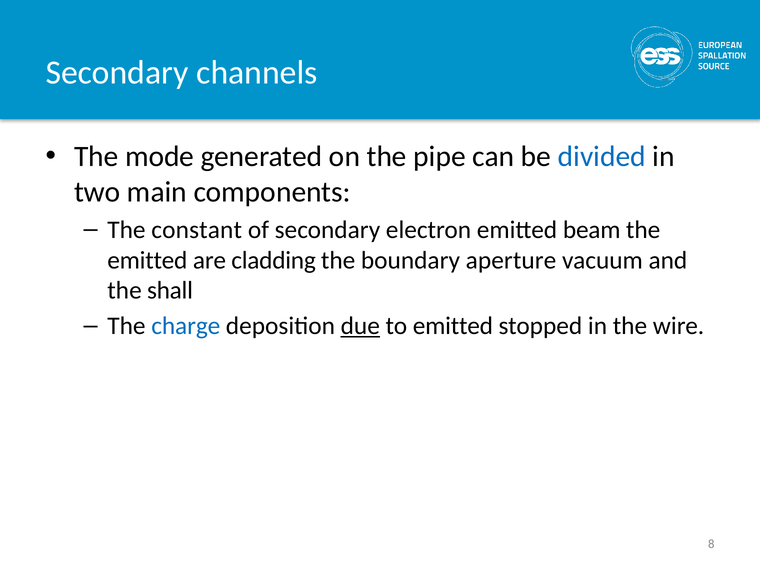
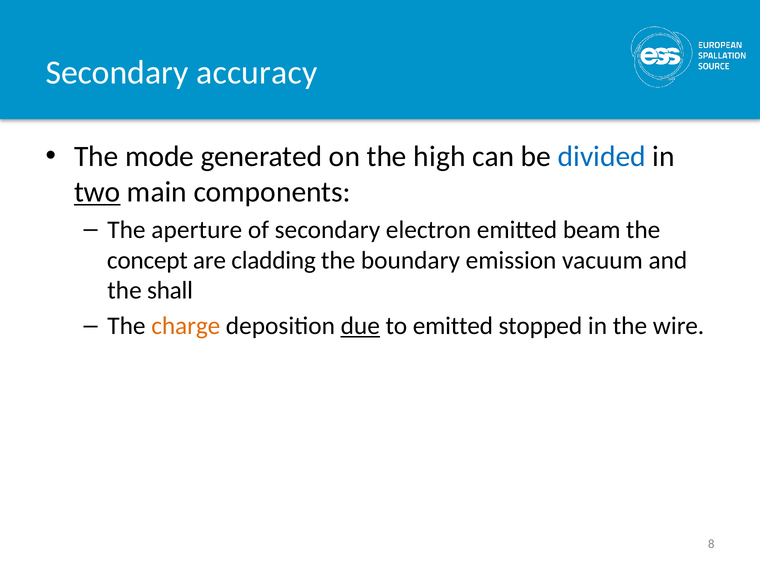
channels: channels -> accuracy
pipe: pipe -> high
two underline: none -> present
constant: constant -> aperture
emitted at (147, 260): emitted -> concept
aperture: aperture -> emission
charge colour: blue -> orange
